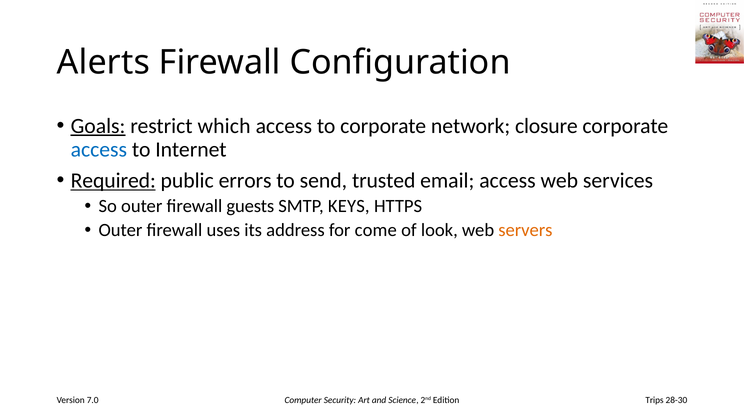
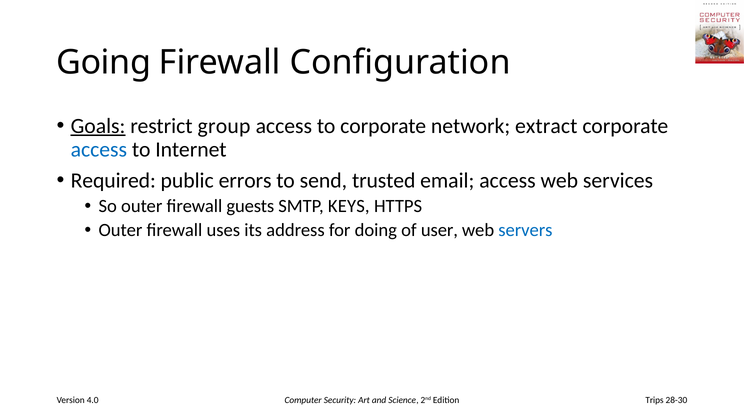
Alerts: Alerts -> Going
which: which -> group
closure: closure -> extract
Required underline: present -> none
come: come -> doing
look: look -> user
servers colour: orange -> blue
7.0: 7.0 -> 4.0
